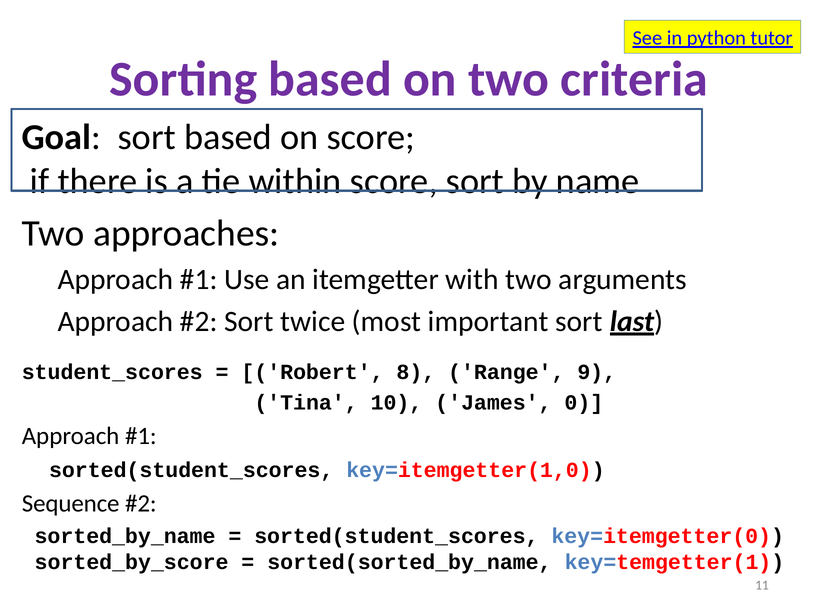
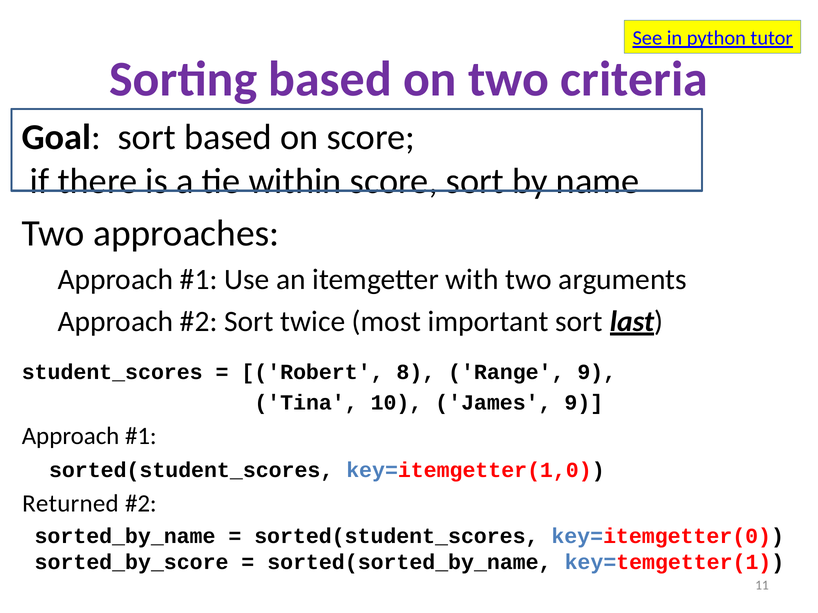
James 0: 0 -> 9
Sequence: Sequence -> Returned
